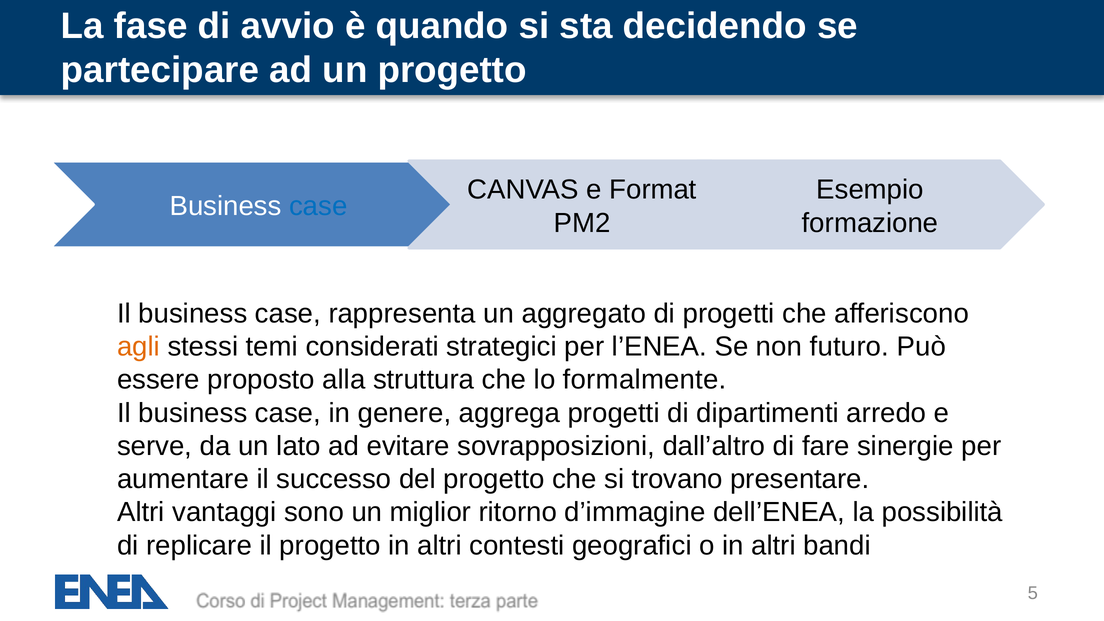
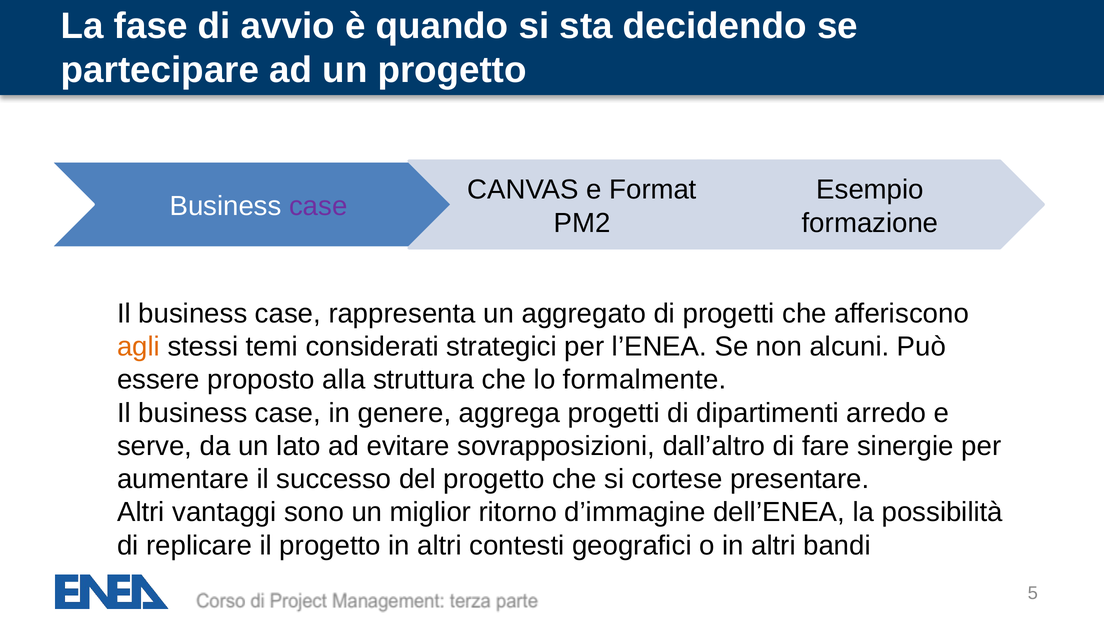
case at (318, 206) colour: blue -> purple
futuro: futuro -> alcuni
trovano: trovano -> cortese
